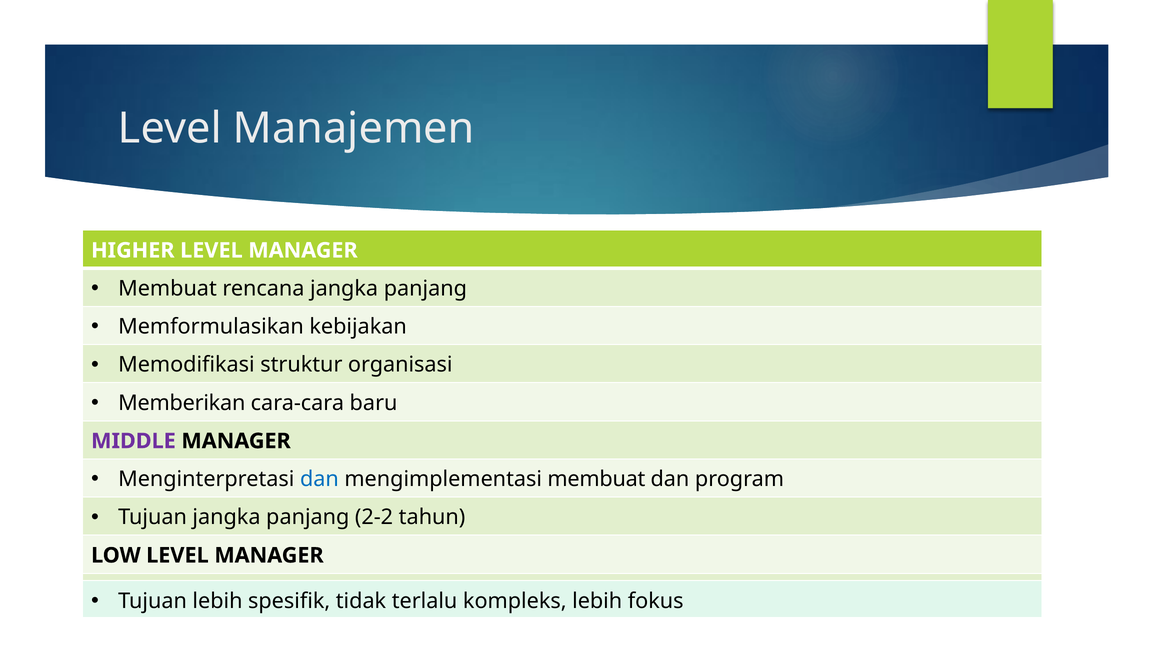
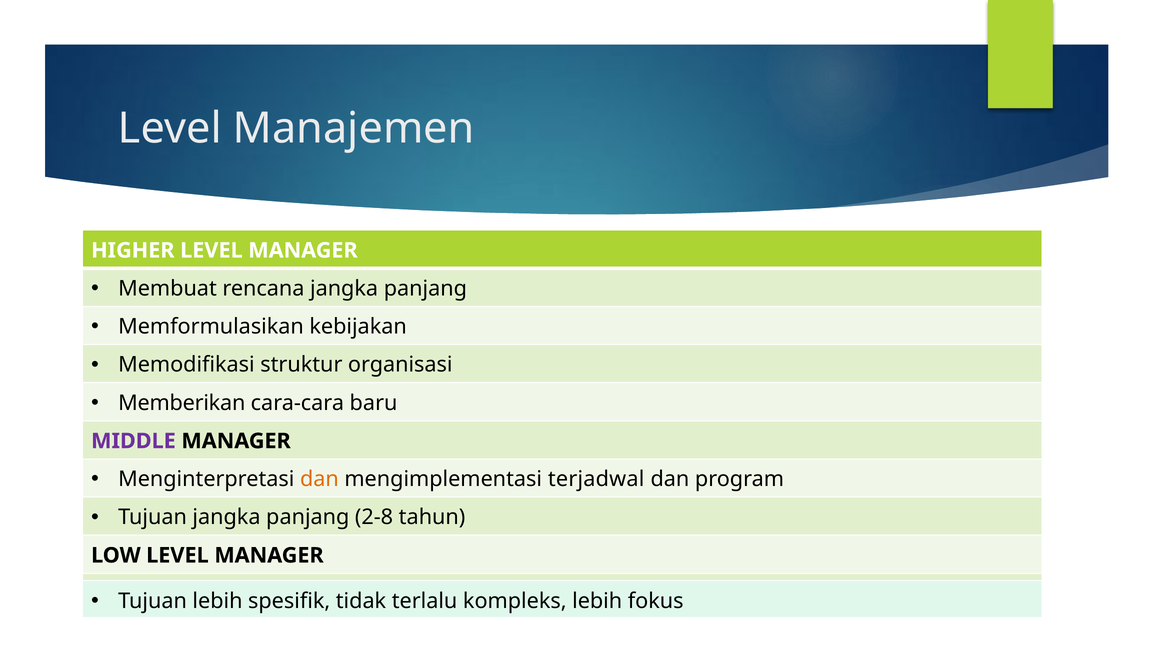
dan at (319, 479) colour: blue -> orange
mengimplementasi membuat: membuat -> terjadwal
2-2: 2-2 -> 2-8
